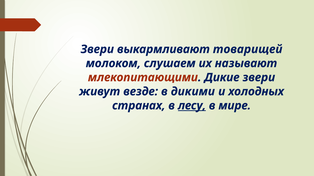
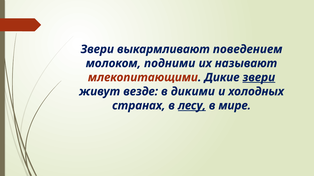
товарищей: товарищей -> поведением
слушаем: слушаем -> подними
звери at (259, 78) underline: none -> present
